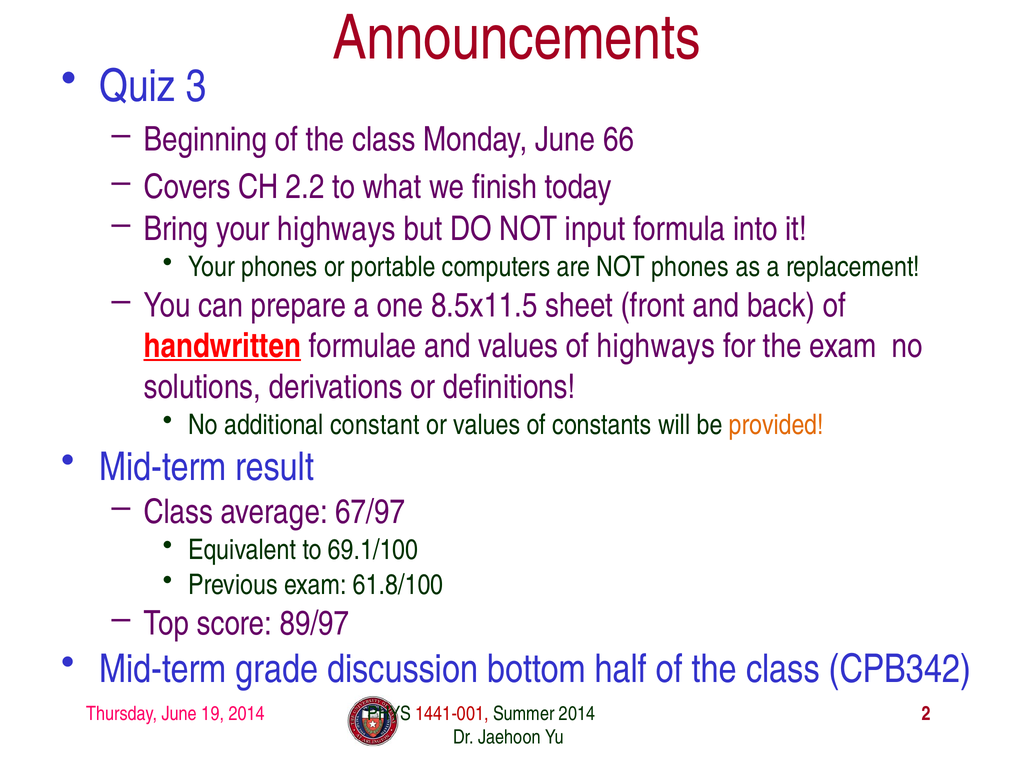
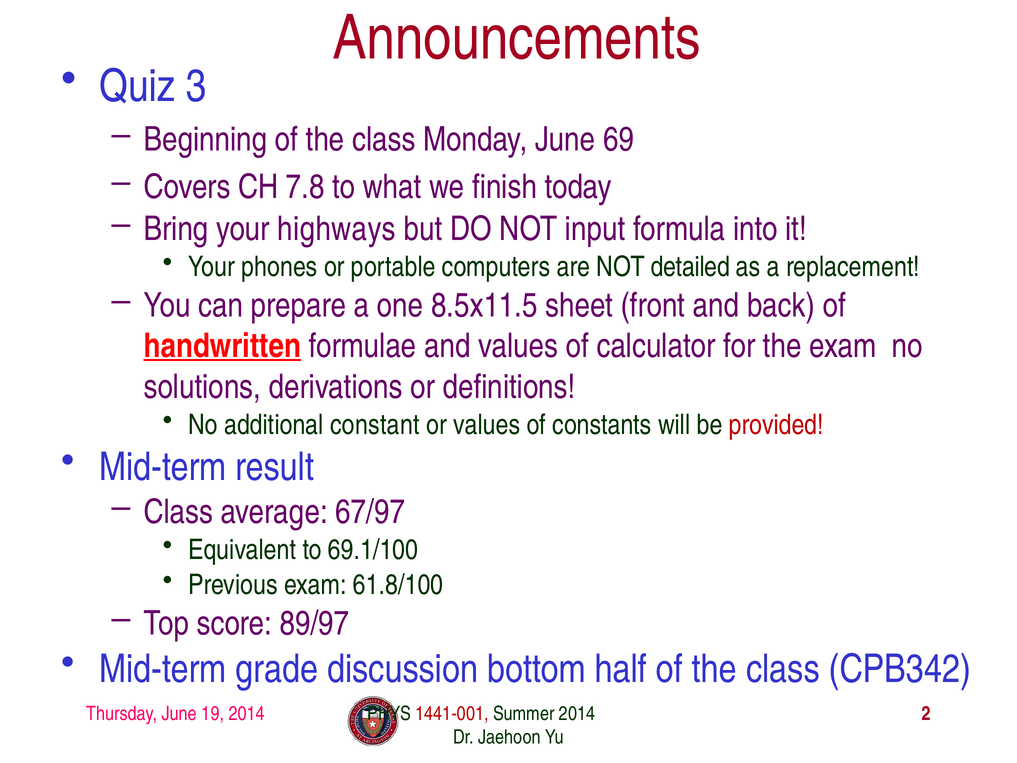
66: 66 -> 69
2.2: 2.2 -> 7.8
NOT phones: phones -> detailed
of highways: highways -> calculator
provided colour: orange -> red
